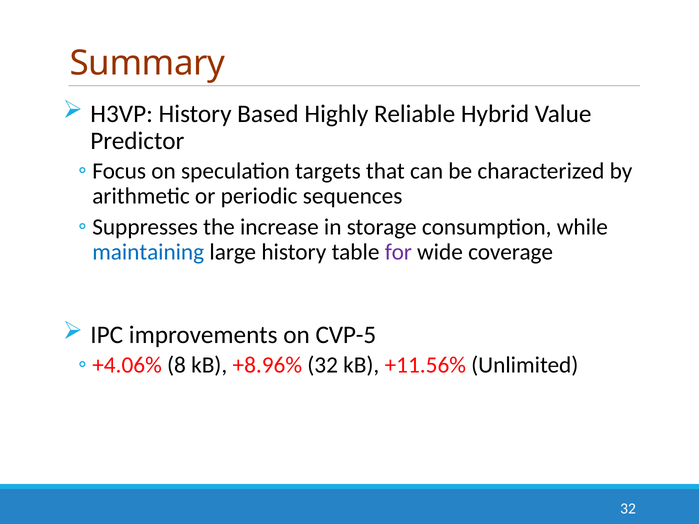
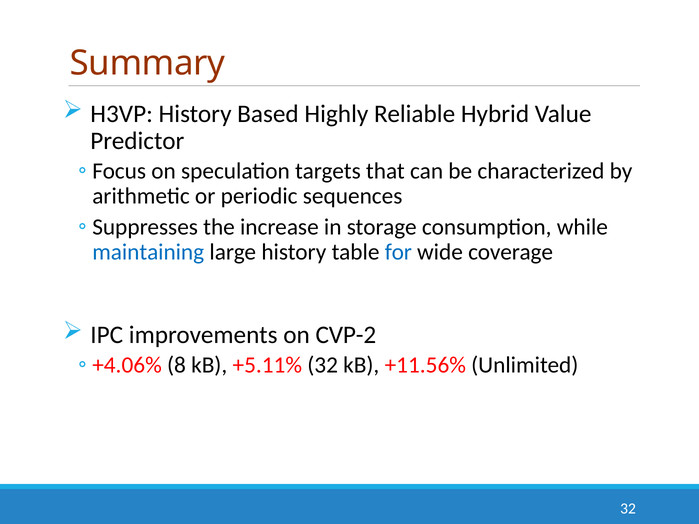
for colour: purple -> blue
CVP-5: CVP-5 -> CVP-2
+8.96%: +8.96% -> +5.11%
